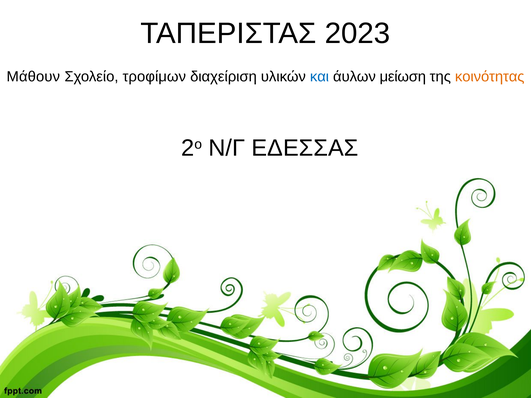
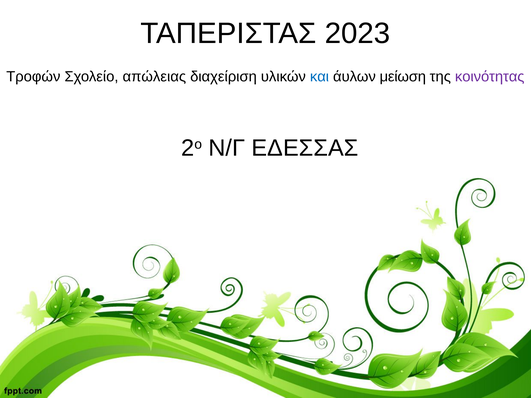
Μάθουν: Μάθουν -> Τροφών
τροφίμων: τροφίμων -> απώλειας
κοινότητας colour: orange -> purple
